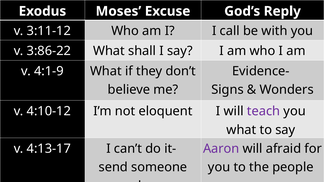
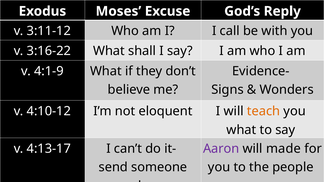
3:86-22: 3:86-22 -> 3:16-22
teach colour: purple -> orange
afraid: afraid -> made
